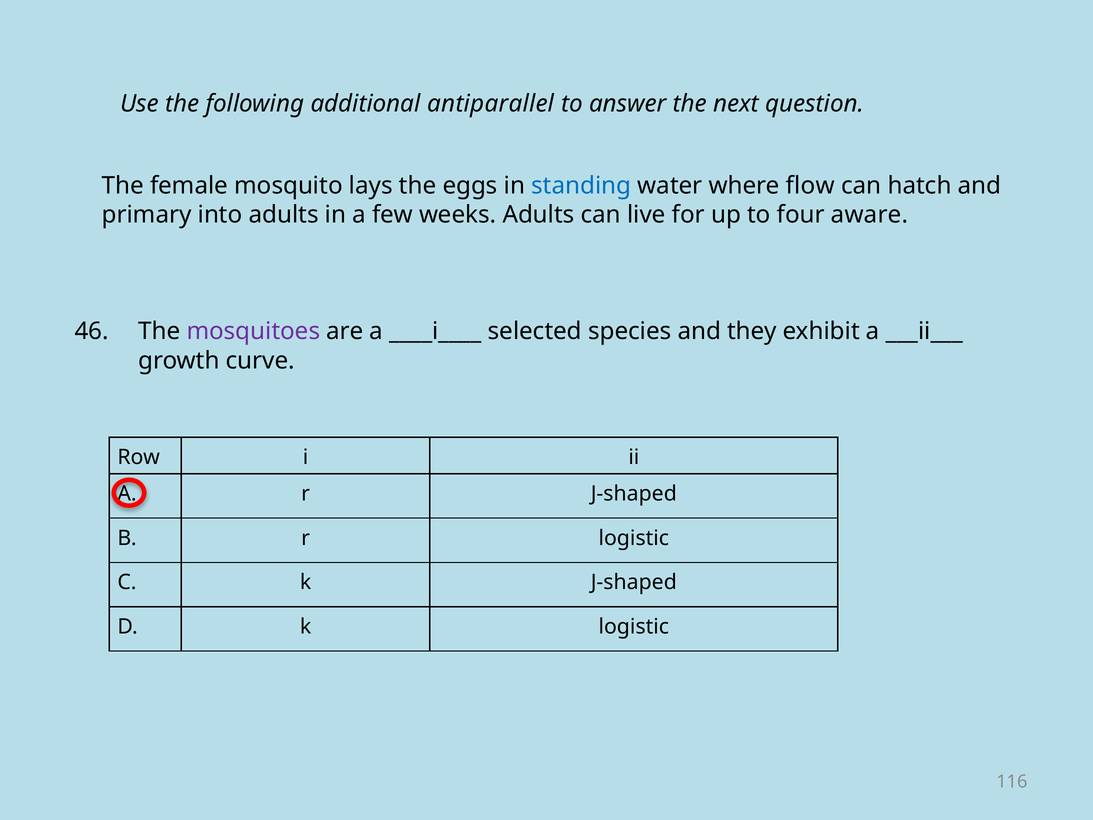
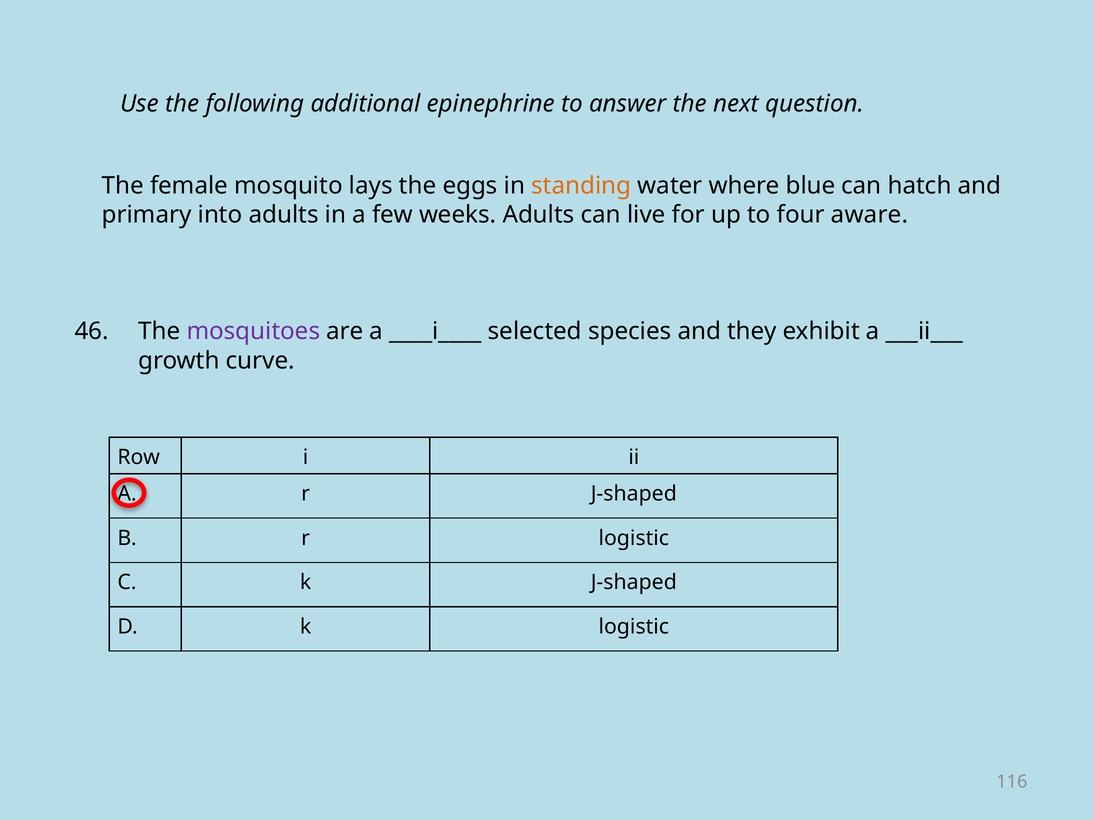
antiparallel: antiparallel -> epinephrine
standing colour: blue -> orange
flow: flow -> blue
